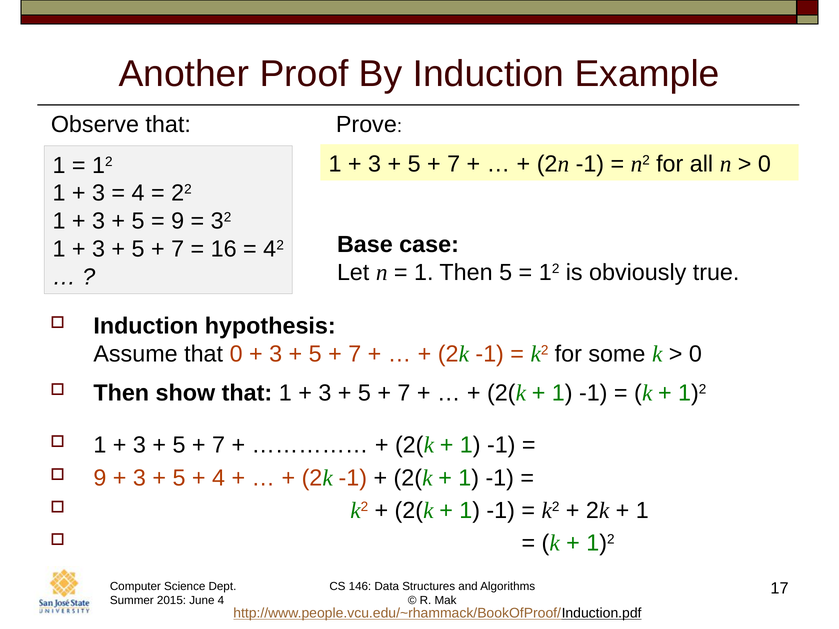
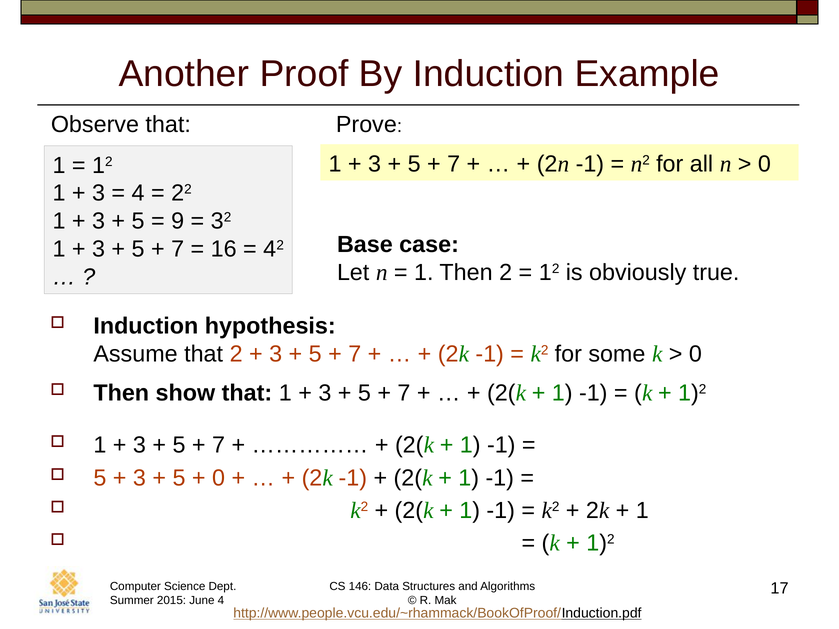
Then 5: 5 -> 2
that 0: 0 -> 2
9 at (100, 478): 9 -> 5
4 at (219, 478): 4 -> 0
